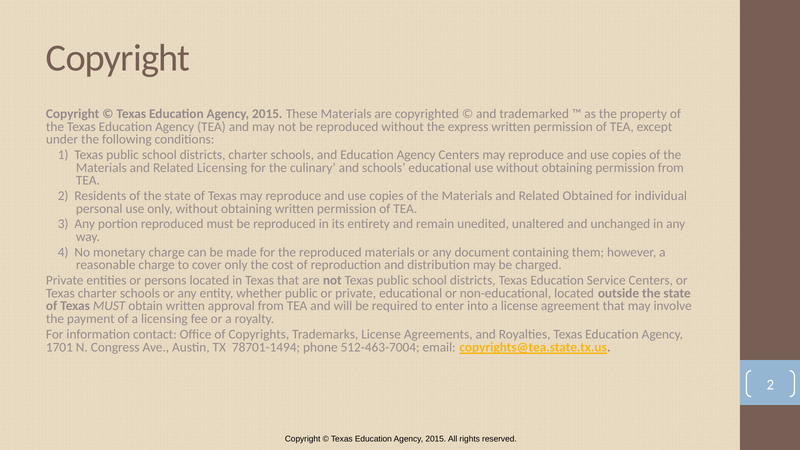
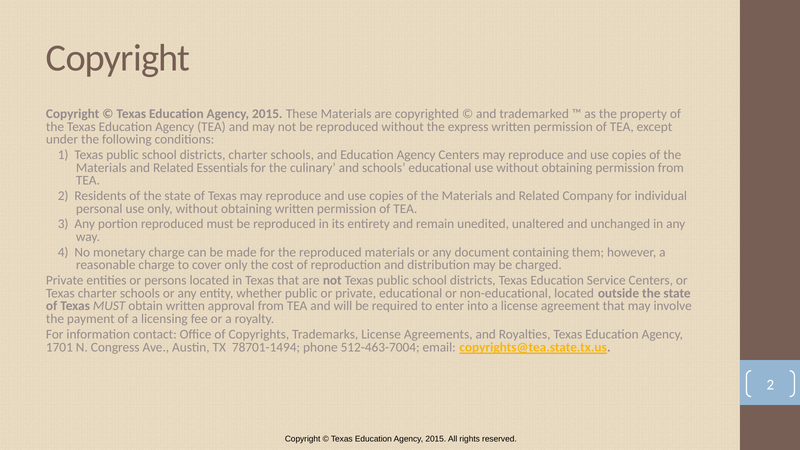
Related Licensing: Licensing -> Essentials
Obtained: Obtained -> Company
